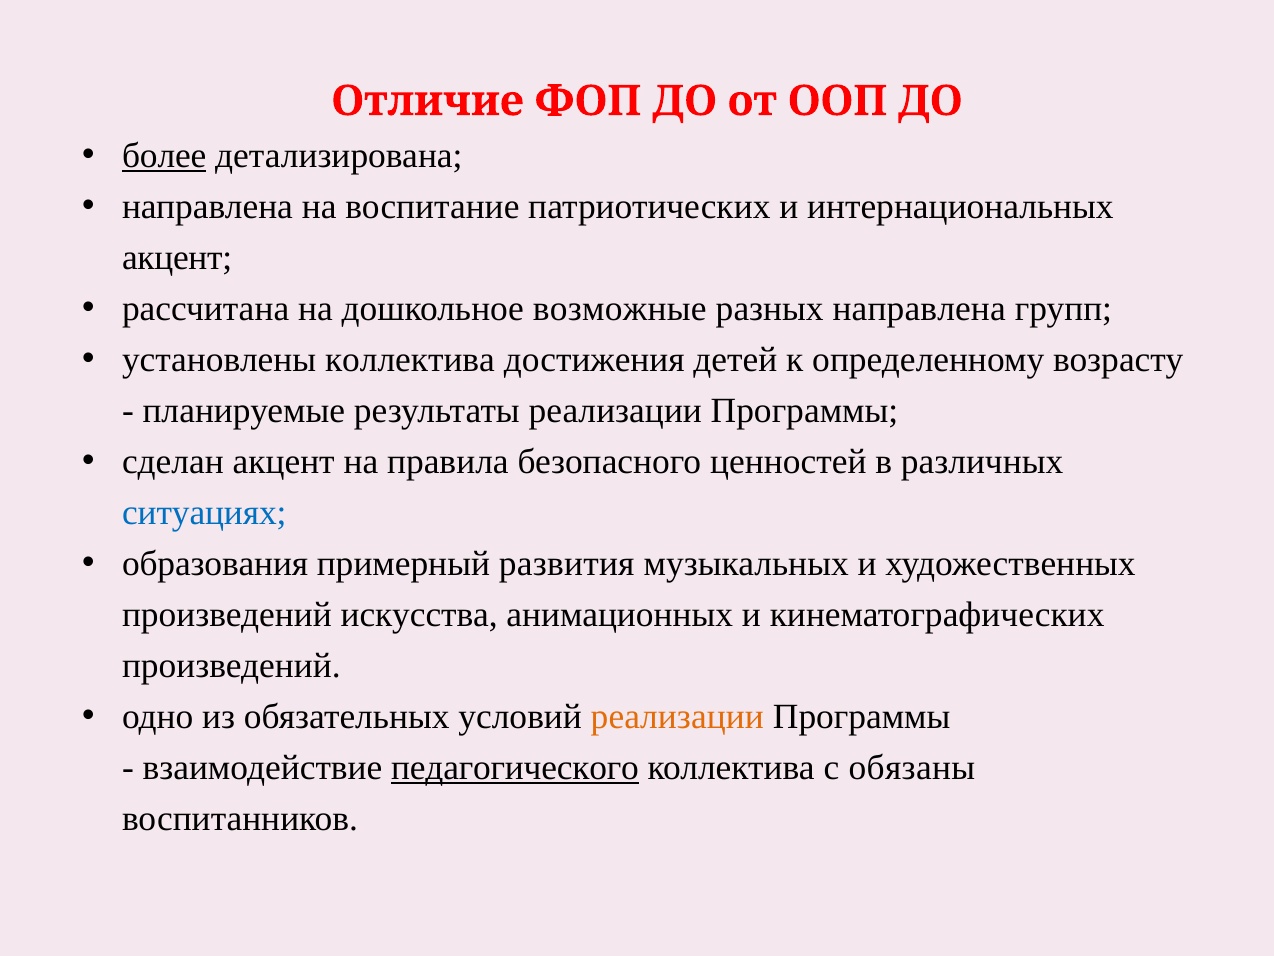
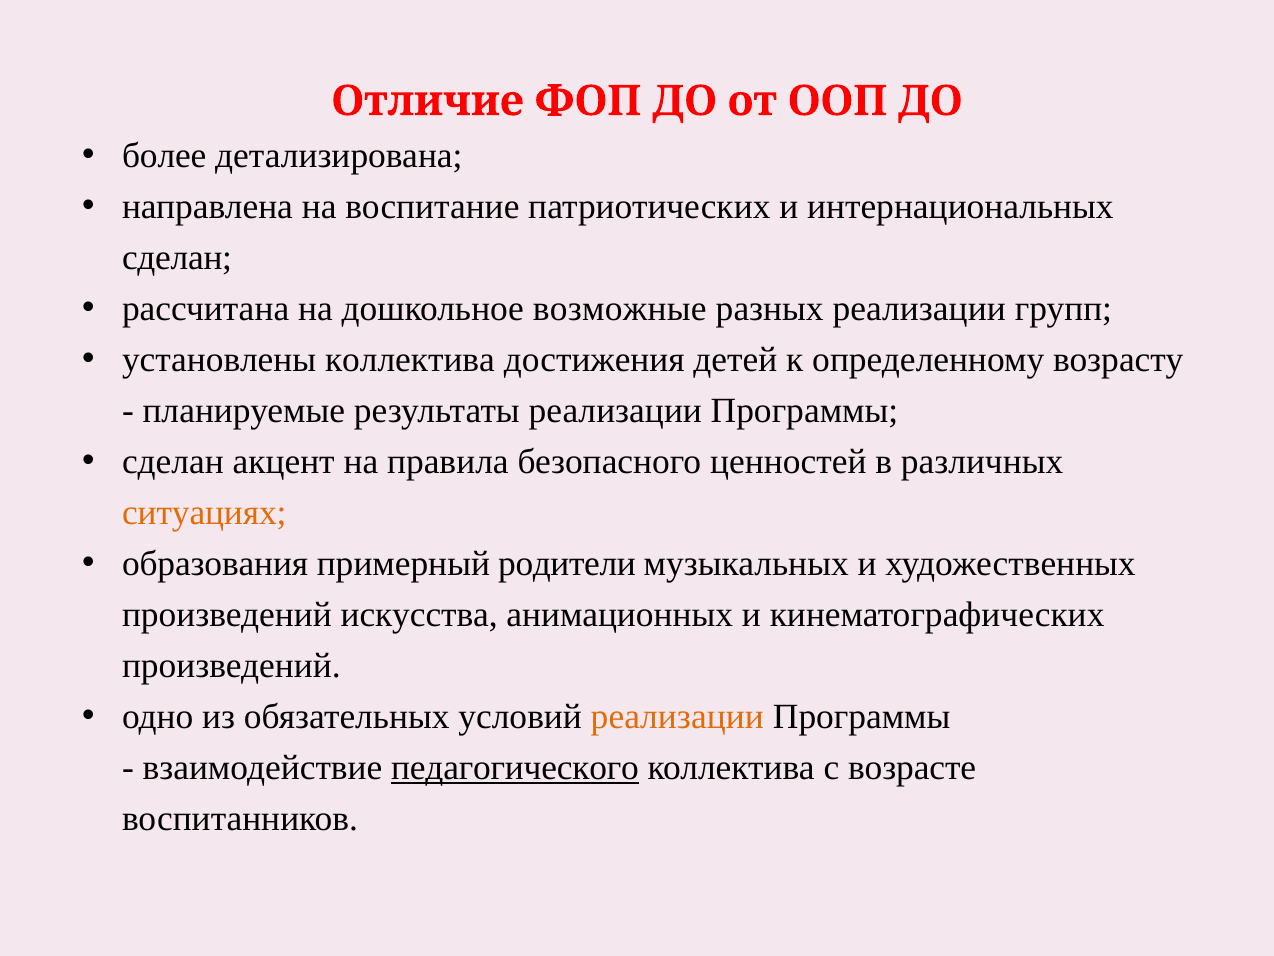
более underline: present -> none
акцент at (177, 258): акцент -> сделан
разных направлена: направлена -> реализации
ситуациях colour: blue -> orange
развития: развития -> родители
обязаны: обязаны -> возрасте
